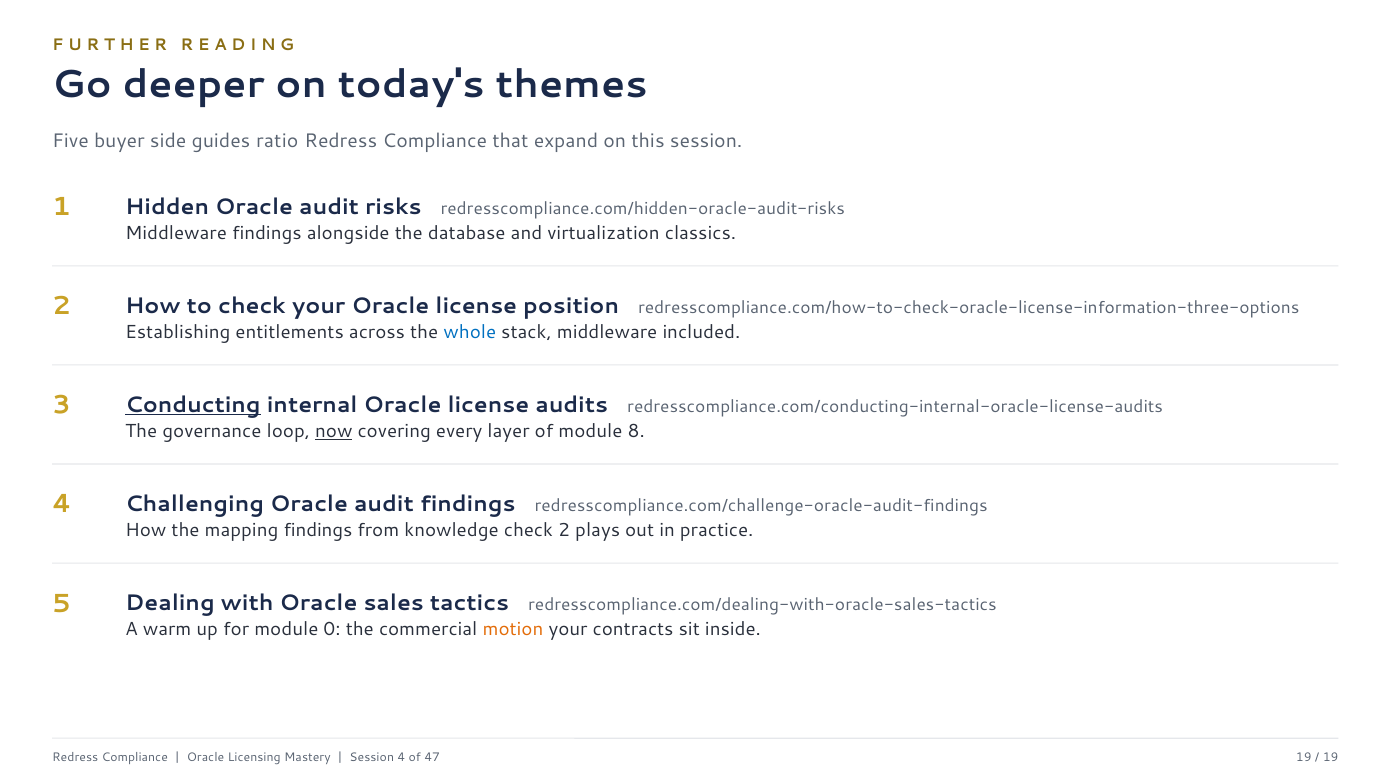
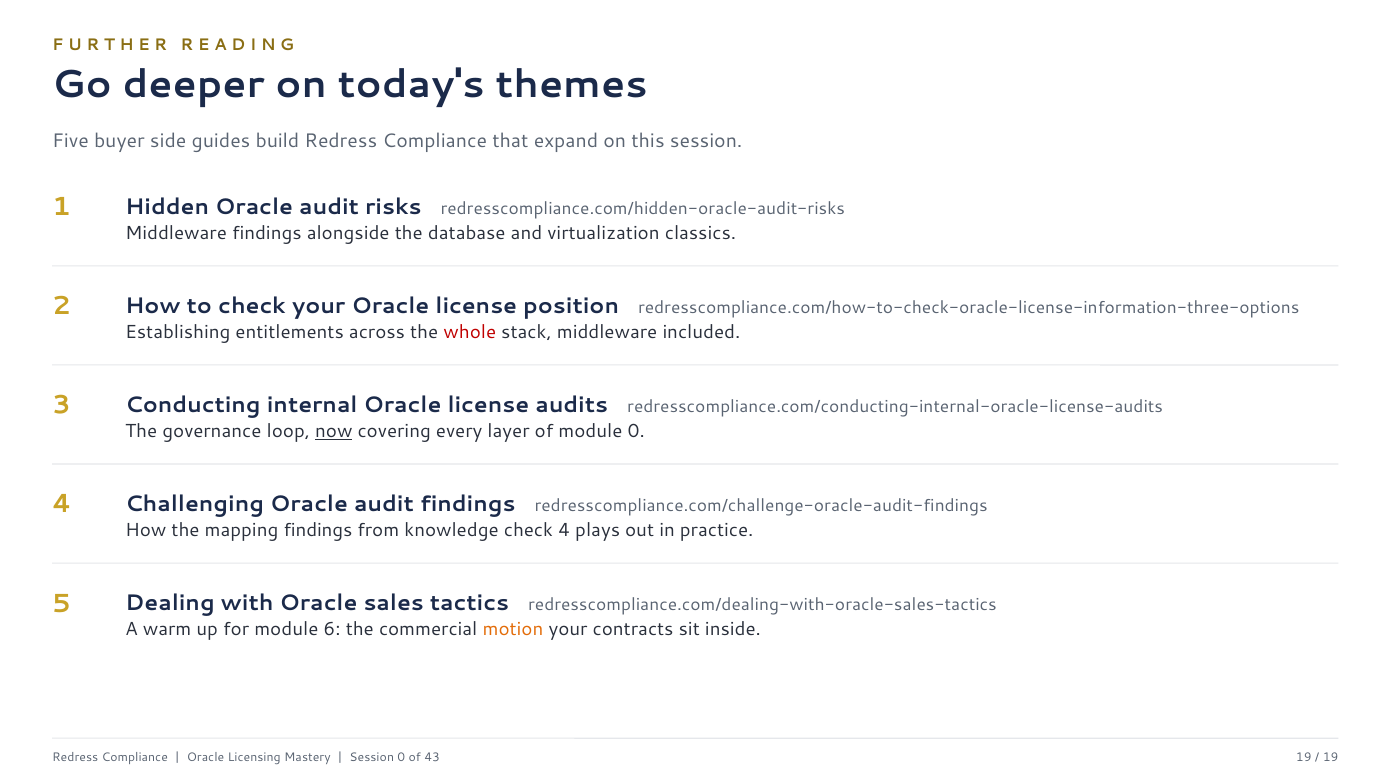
ratio: ratio -> build
whole colour: blue -> red
Conducting underline: present -> none
module 8: 8 -> 0
check 2: 2 -> 4
0: 0 -> 6
Session 4: 4 -> 0
47: 47 -> 43
